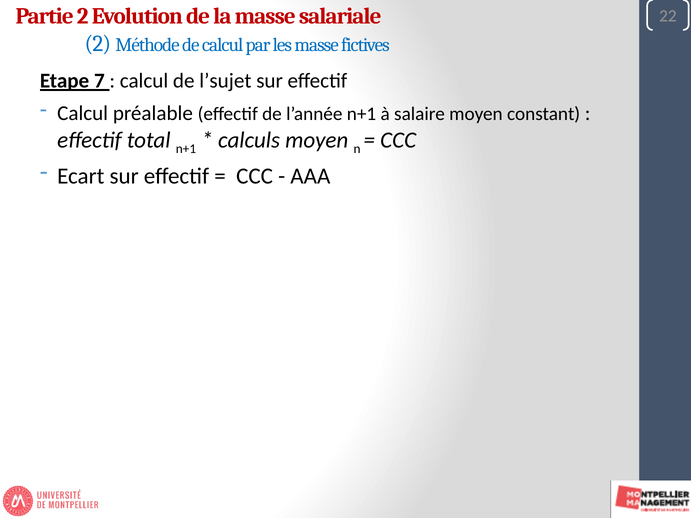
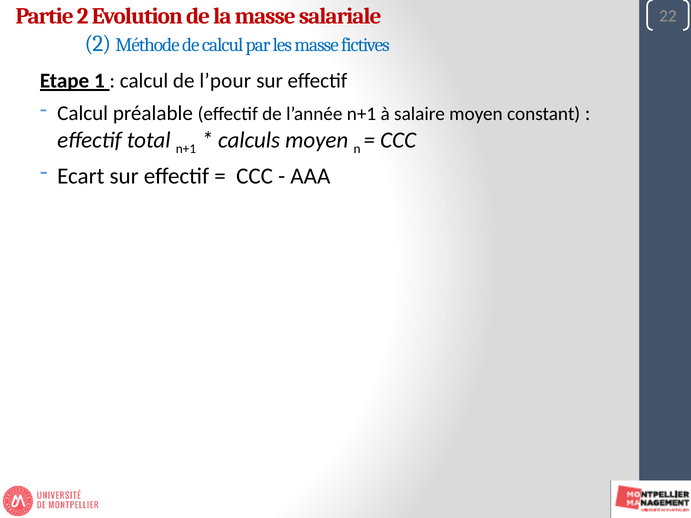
7: 7 -> 1
l’sujet: l’sujet -> l’pour
